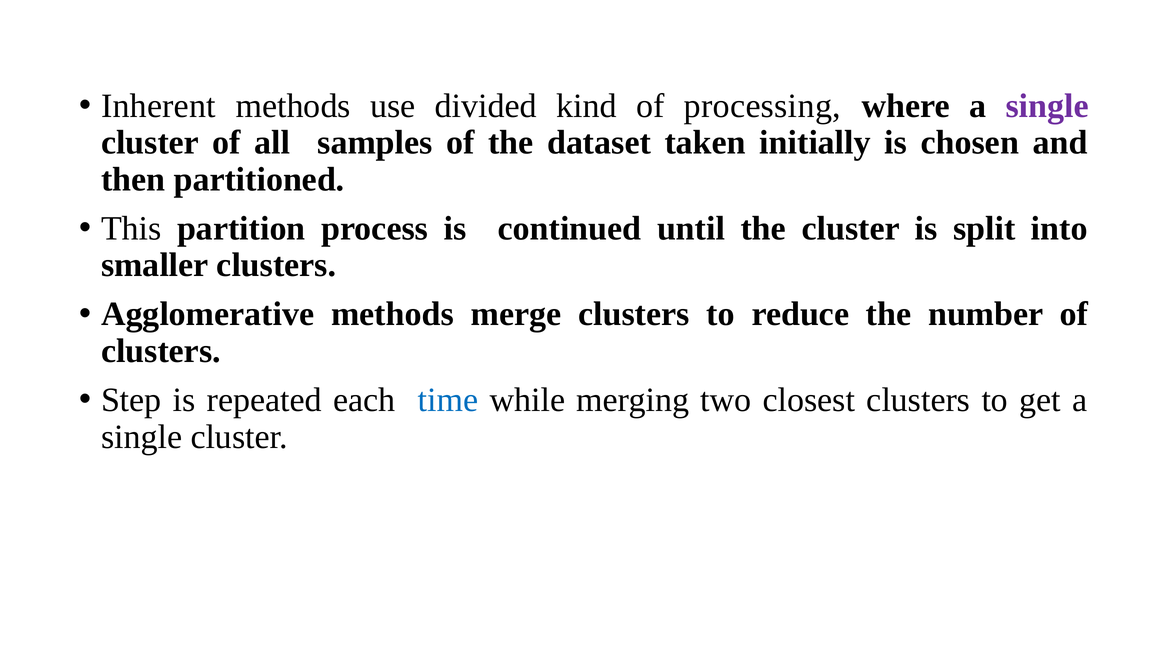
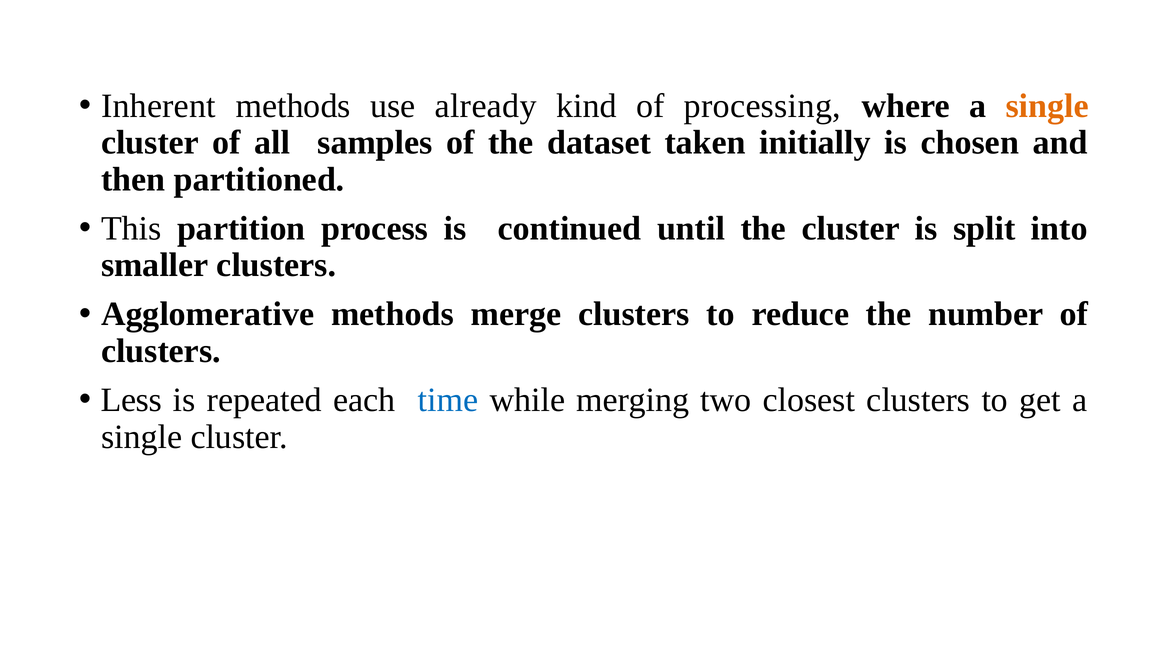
divided: divided -> already
single at (1047, 106) colour: purple -> orange
Step: Step -> Less
